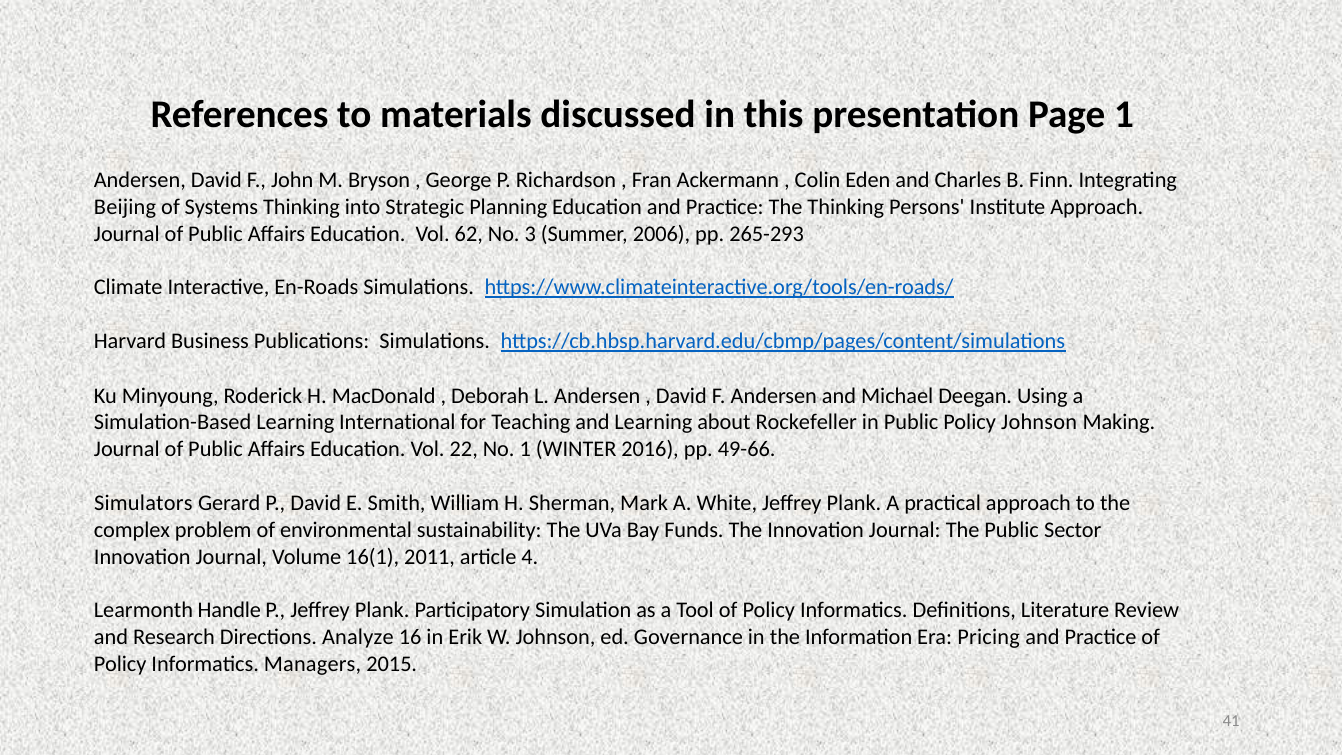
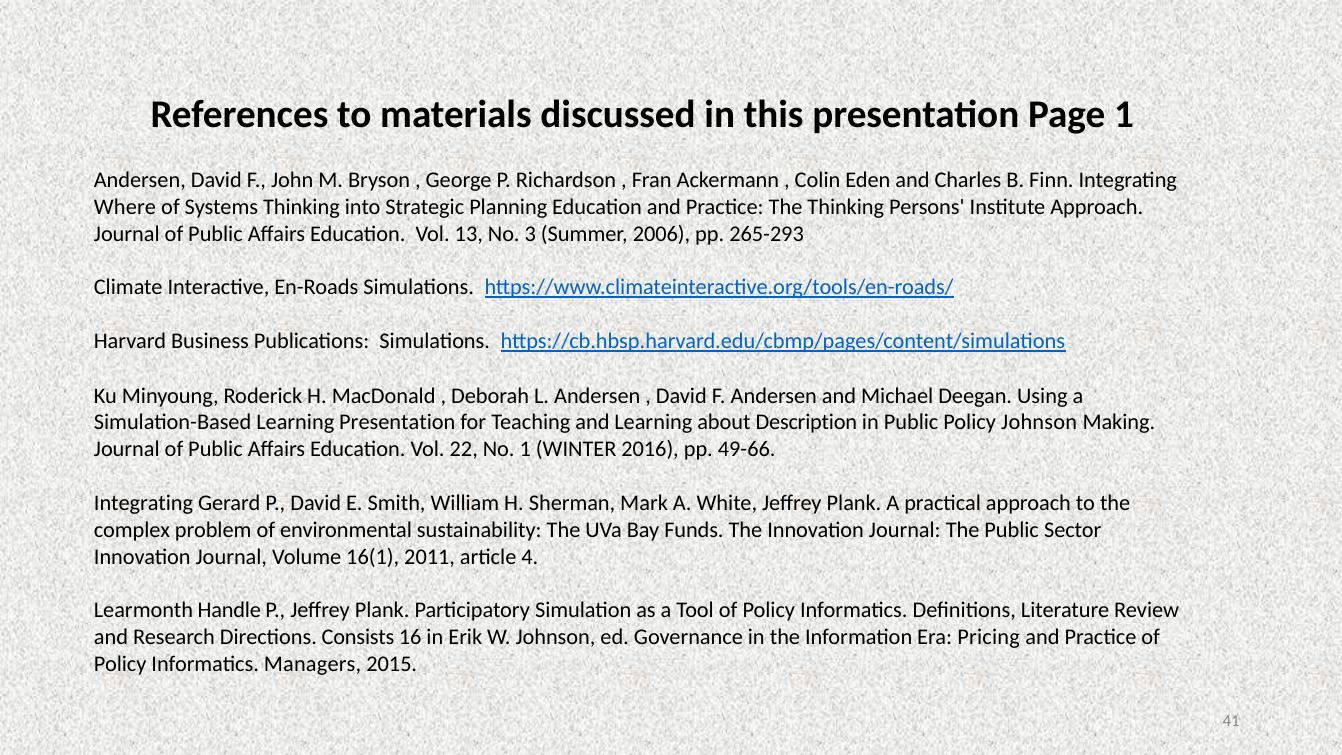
Beijing: Beijing -> Where
62: 62 -> 13
Learning International: International -> Presentation
Rockefeller: Rockefeller -> Description
Simulators at (143, 503): Simulators -> Integrating
Analyze: Analyze -> Consists
